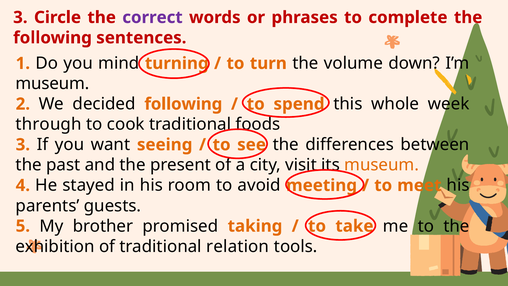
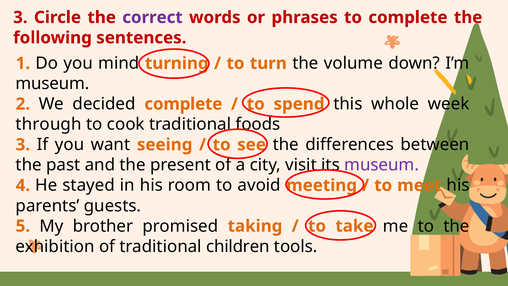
decided following: following -> complete
museum at (382, 165) colour: orange -> purple
relation: relation -> children
